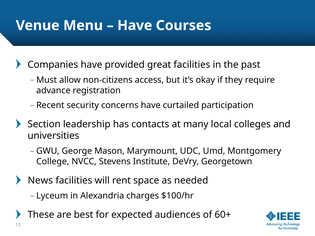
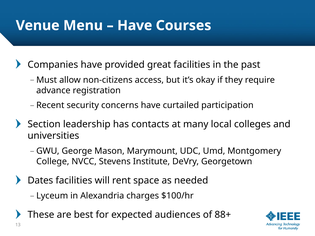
News: News -> Dates
60+: 60+ -> 88+
